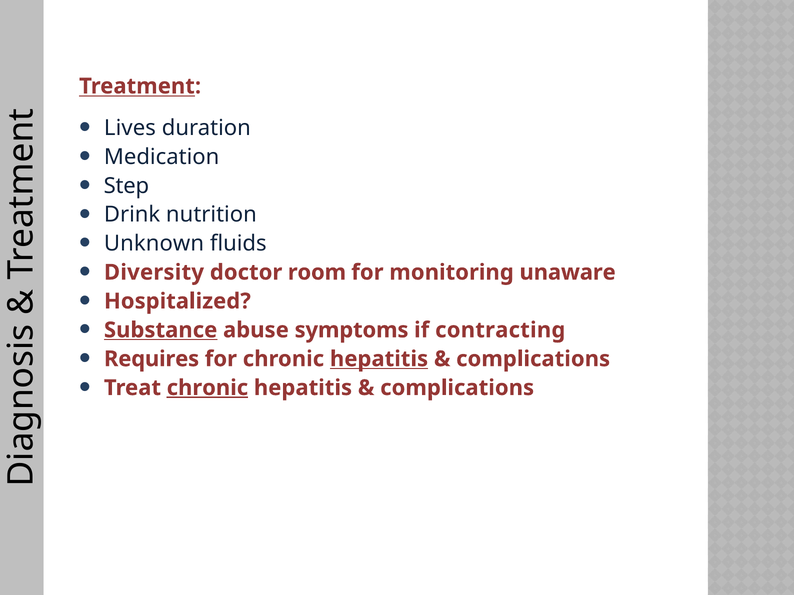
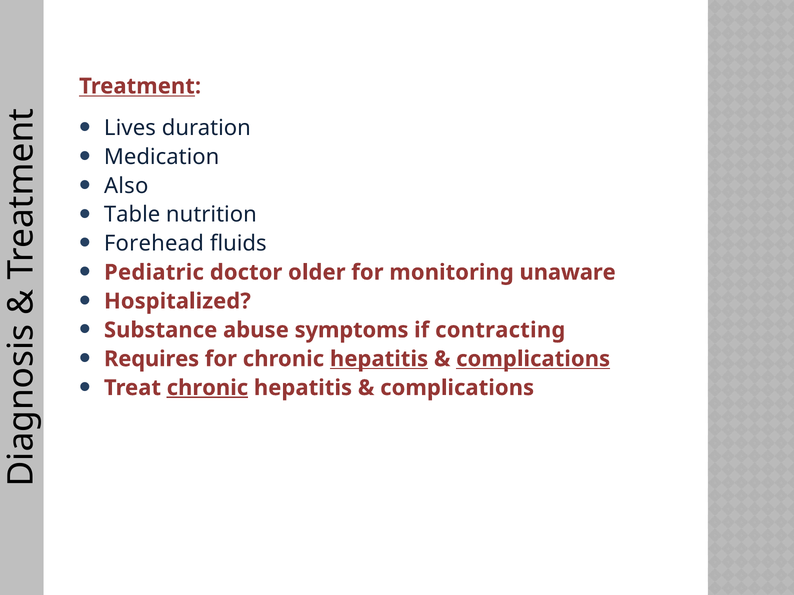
Step: Step -> Also
Drink: Drink -> Table
Unknown: Unknown -> Forehead
Diversity: Diversity -> Pediatric
room: room -> older
Substance underline: present -> none
complications at (533, 359) underline: none -> present
